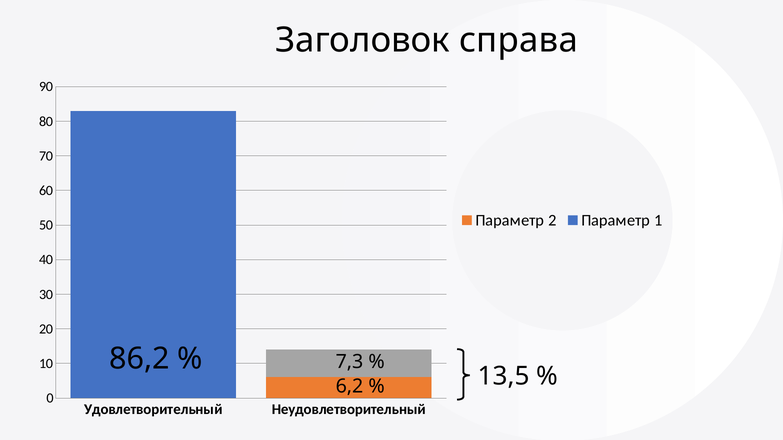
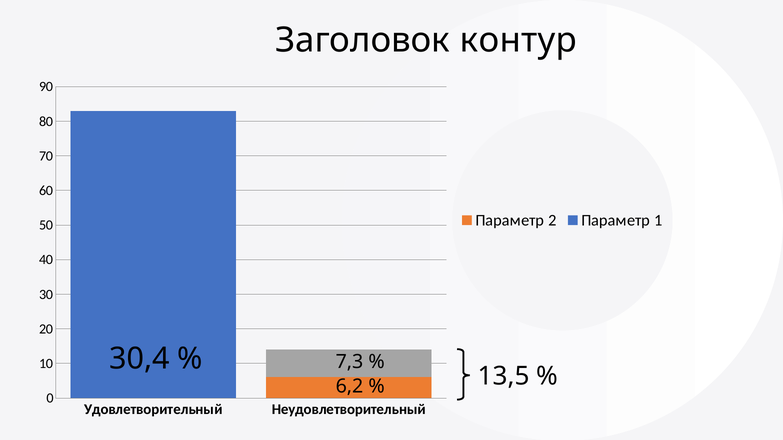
справа: справа -> контур
86,2: 86,2 -> 30,4
